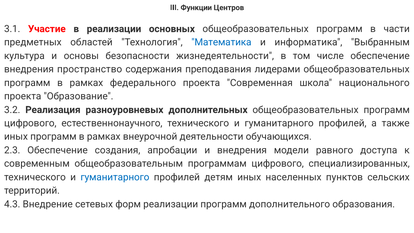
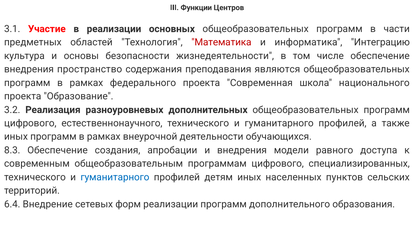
Математика colour: blue -> red
Выбранным: Выбранным -> Интеграцию
лидерами: лидерами -> являются
2.3: 2.3 -> 8.3
4.3: 4.3 -> 6.4
